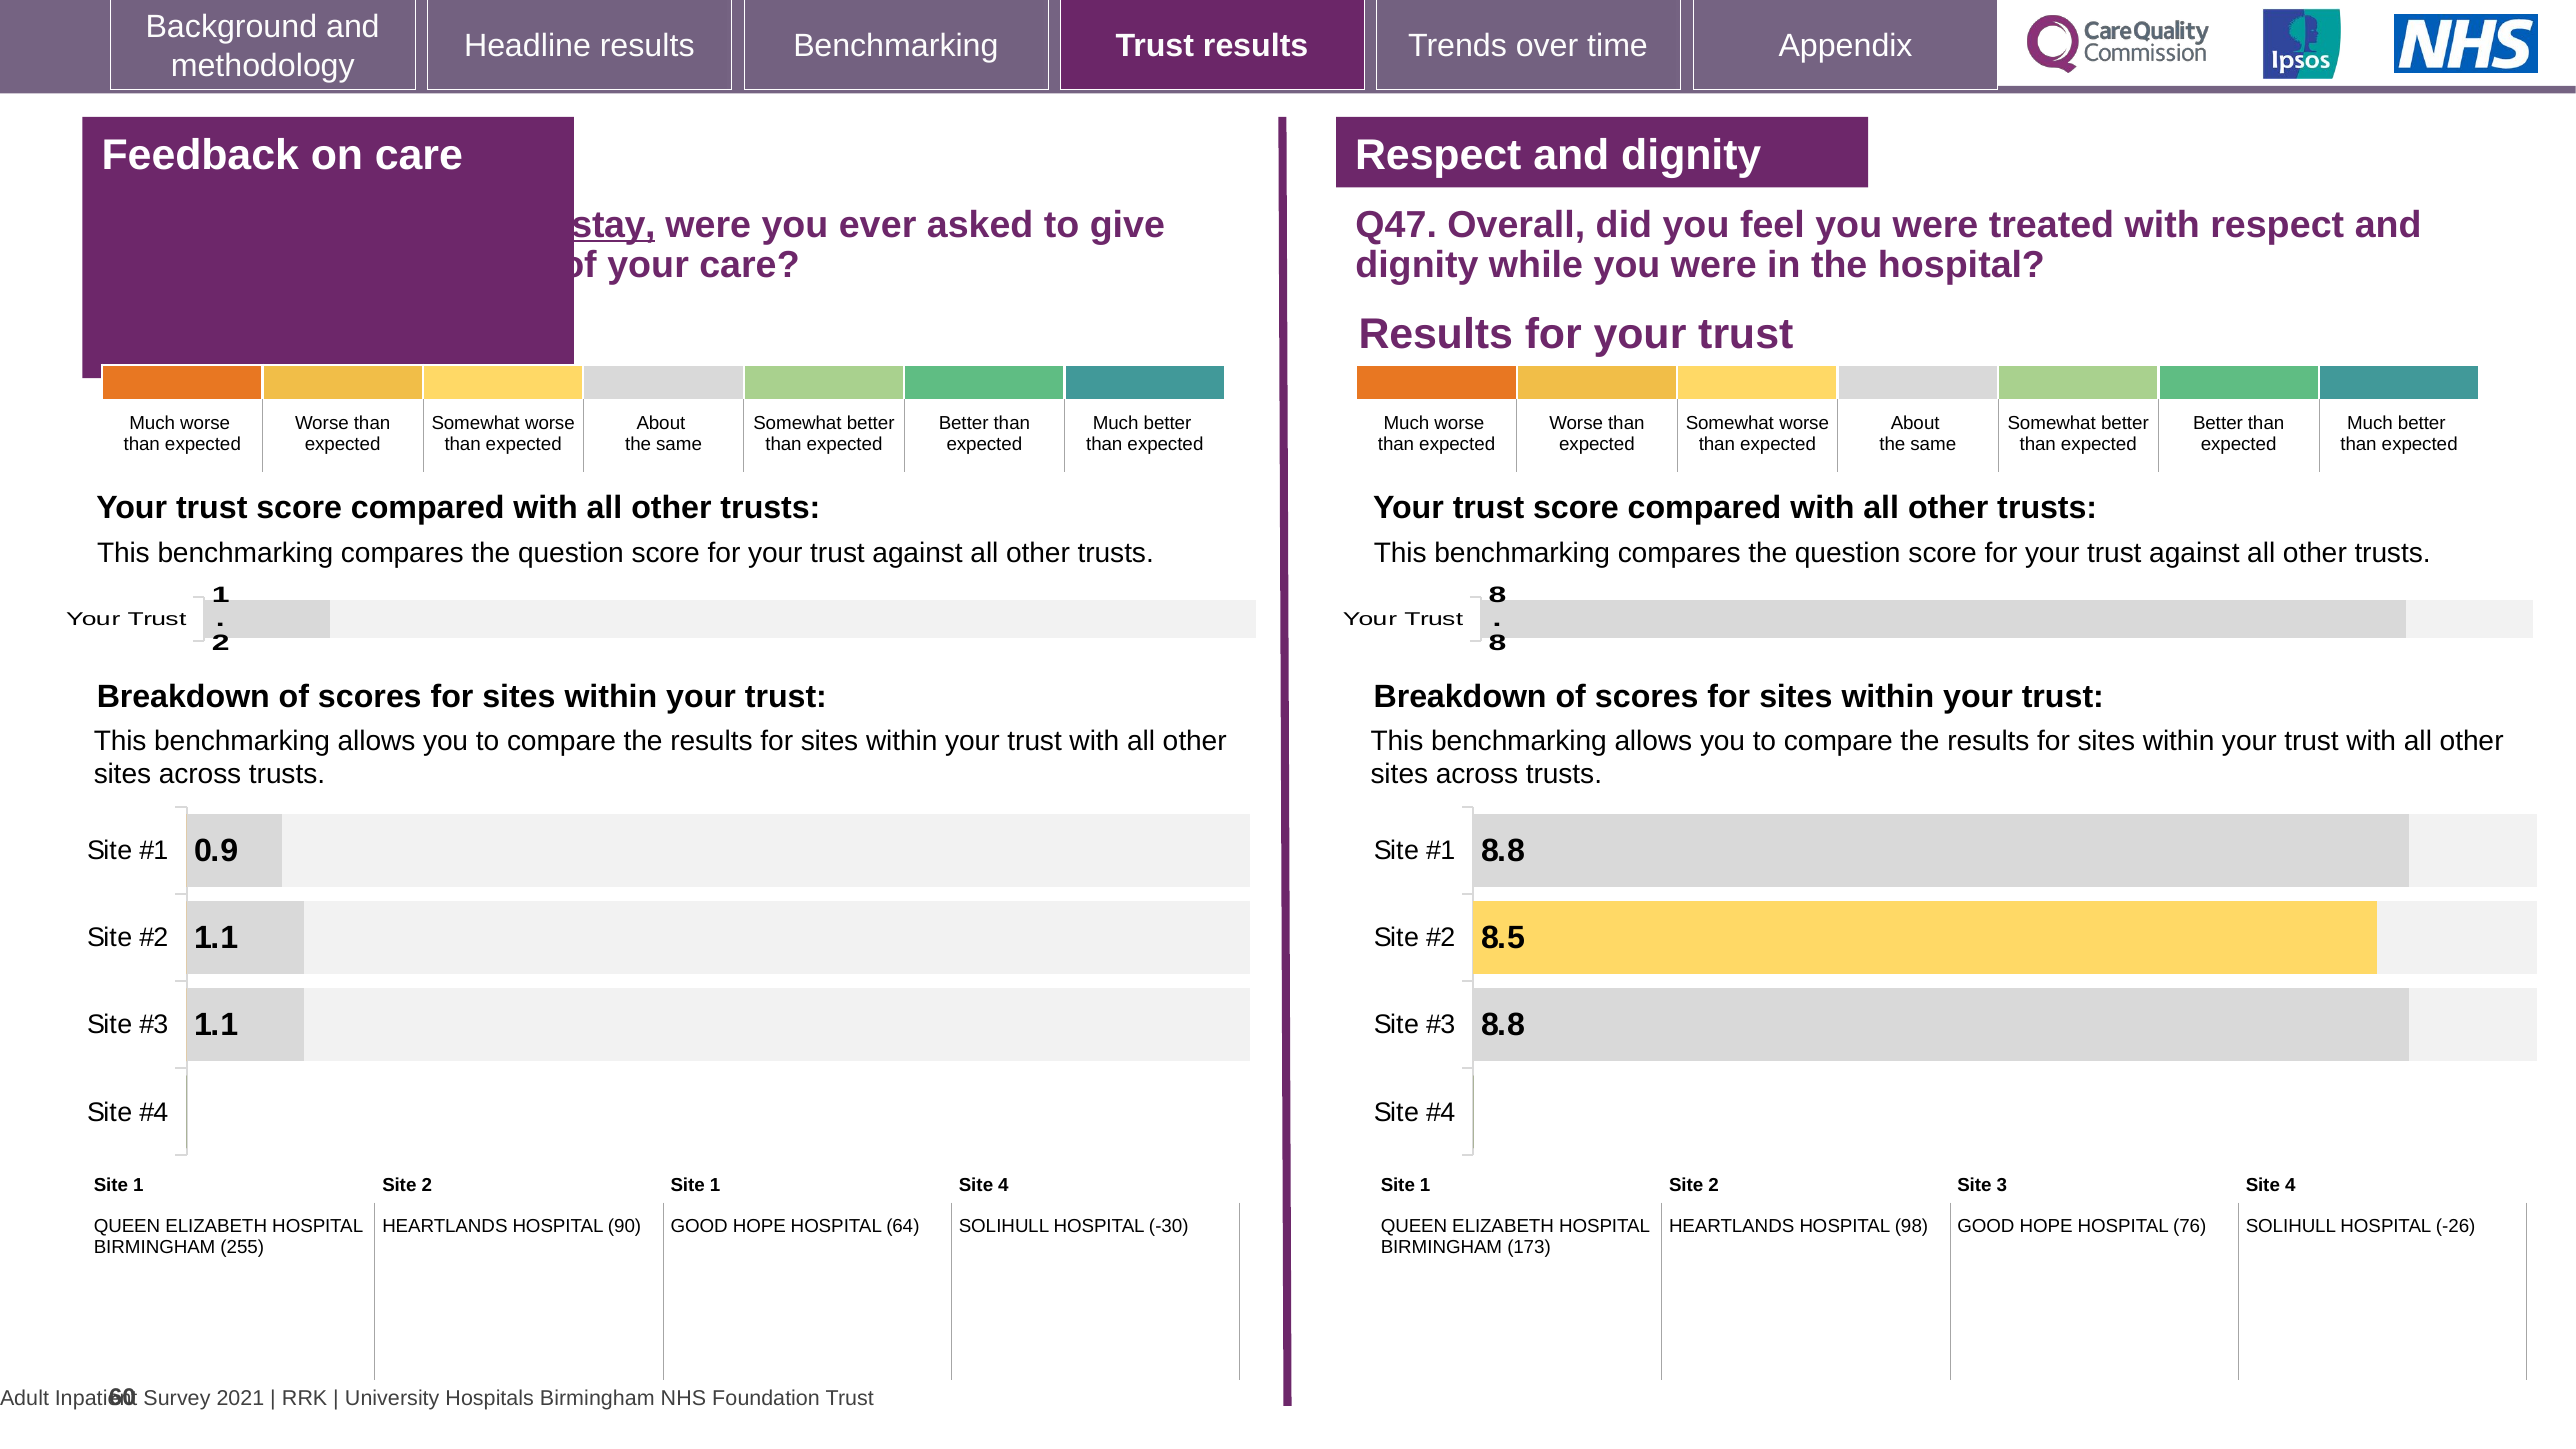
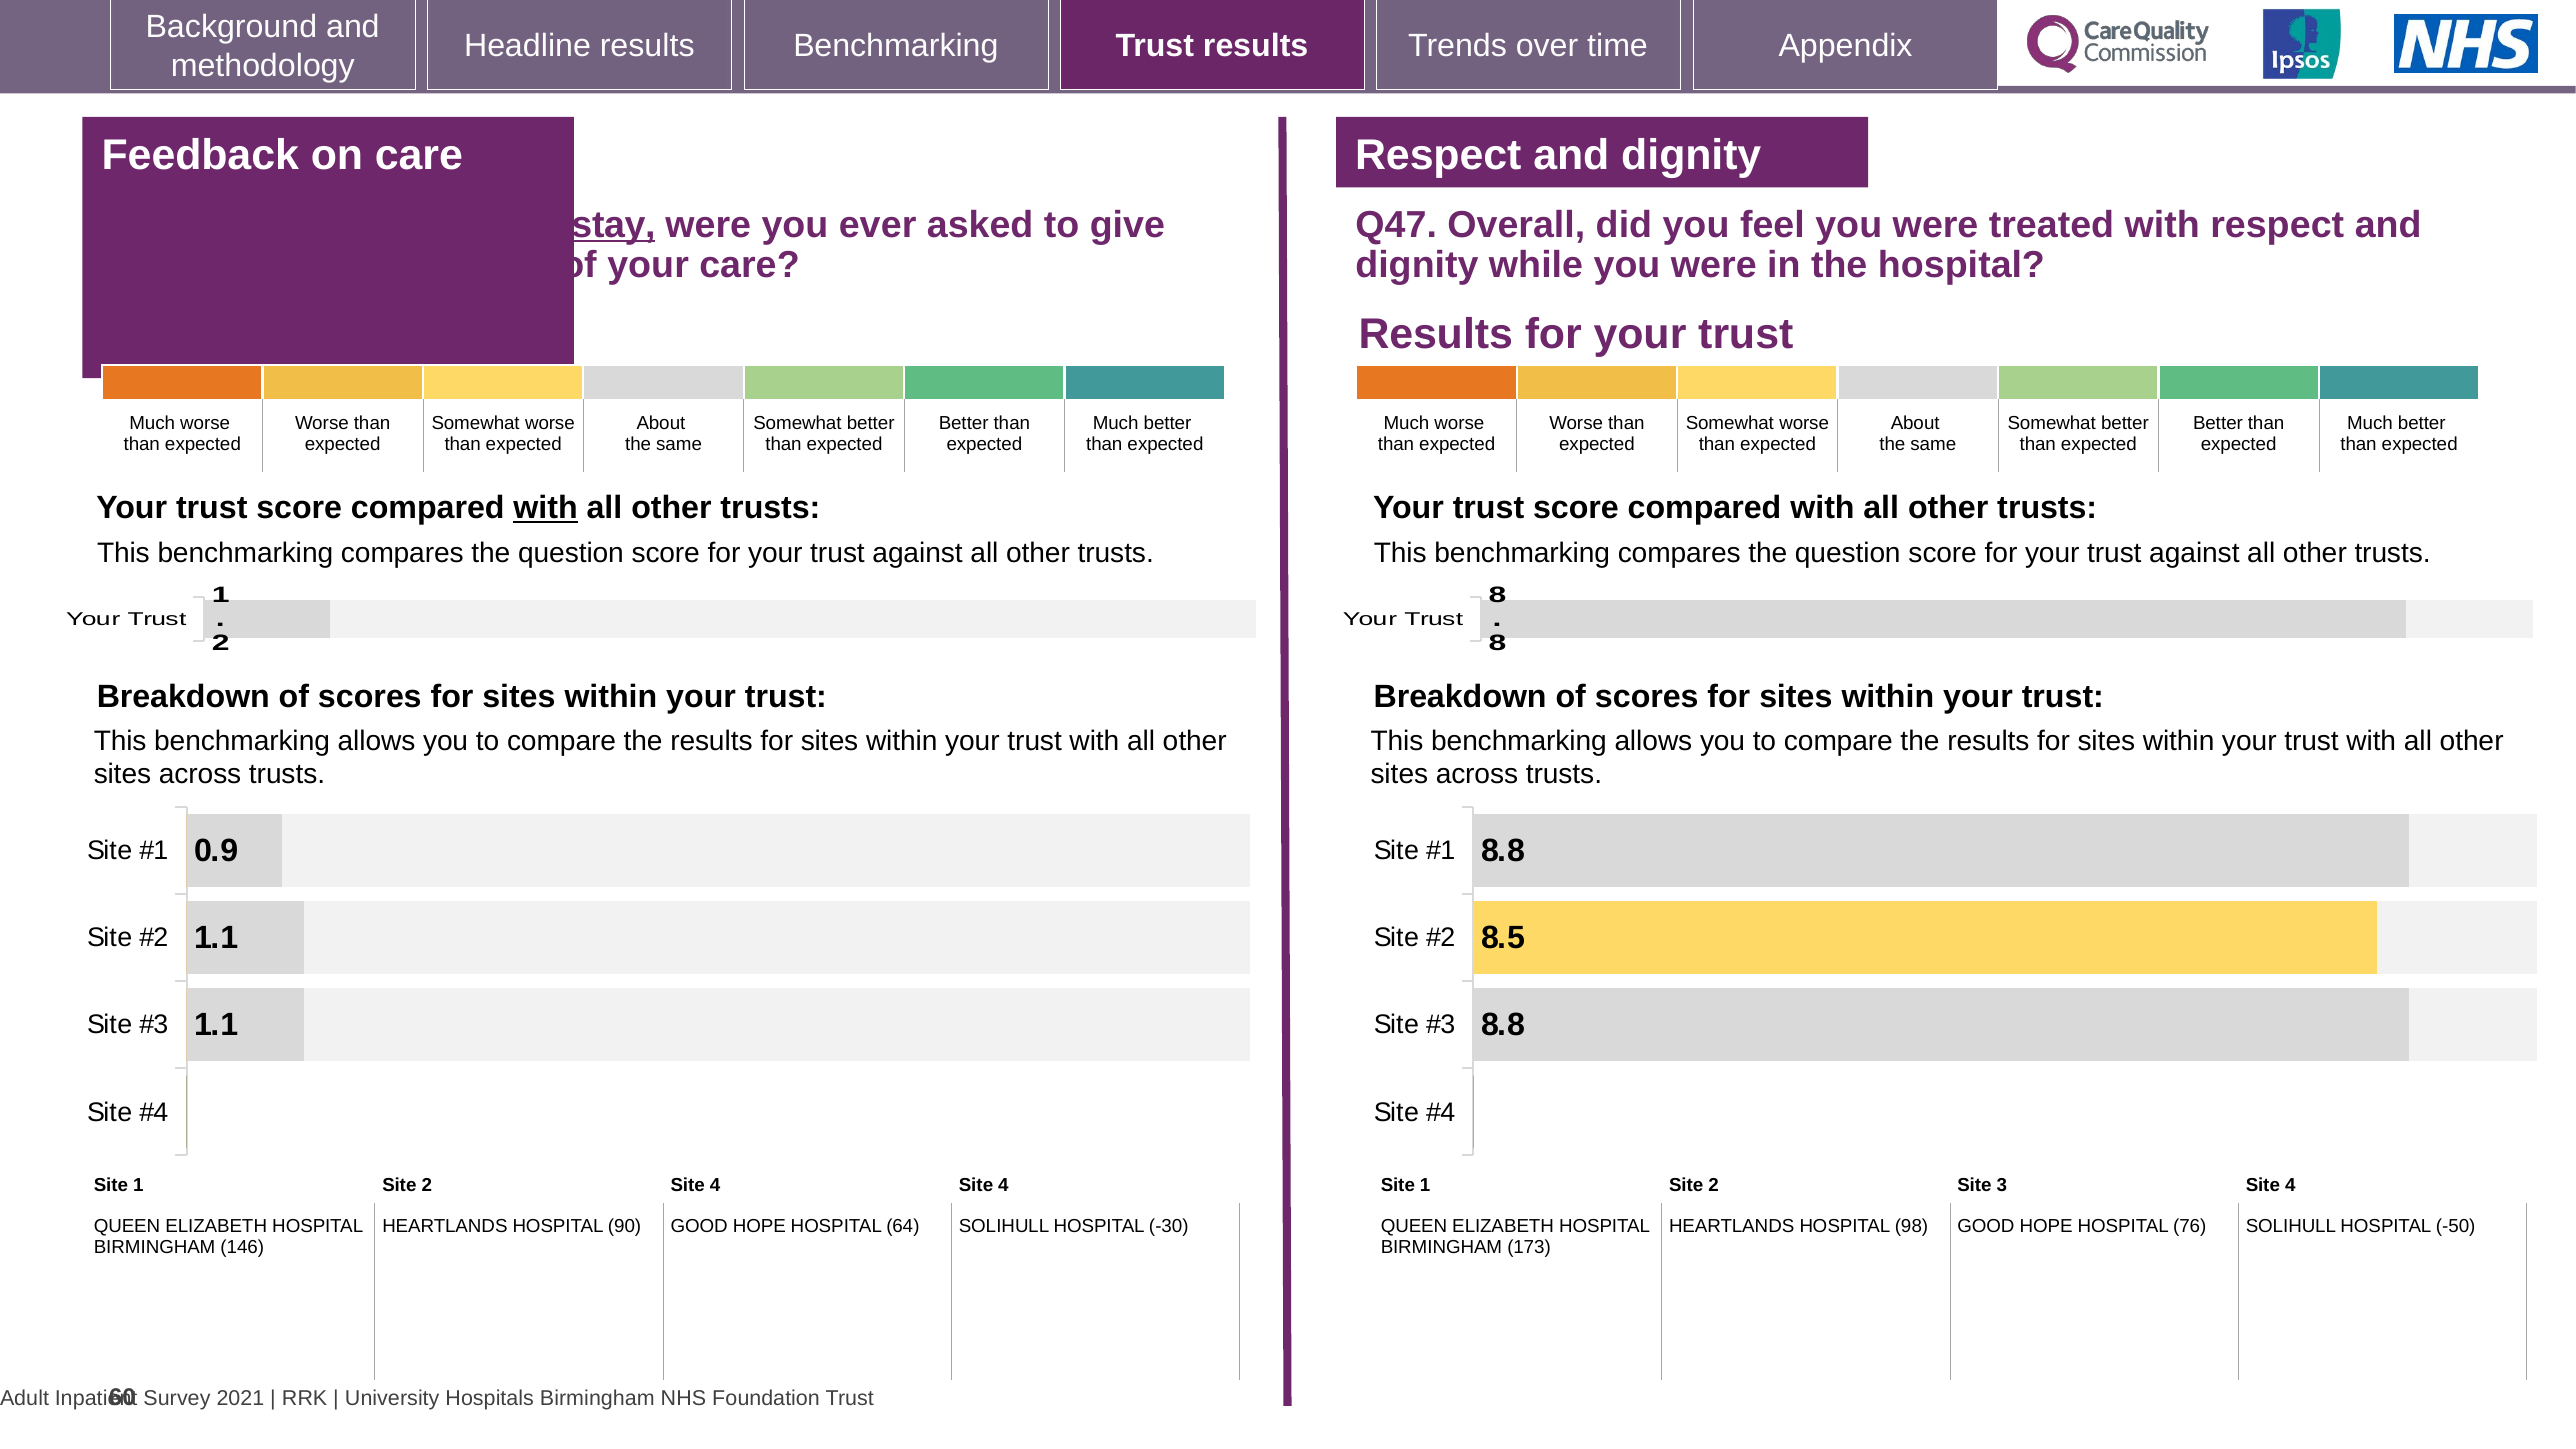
with at (546, 508) underline: none -> present
2 Site 1: 1 -> 4
-26: -26 -> -50
255: 255 -> 146
